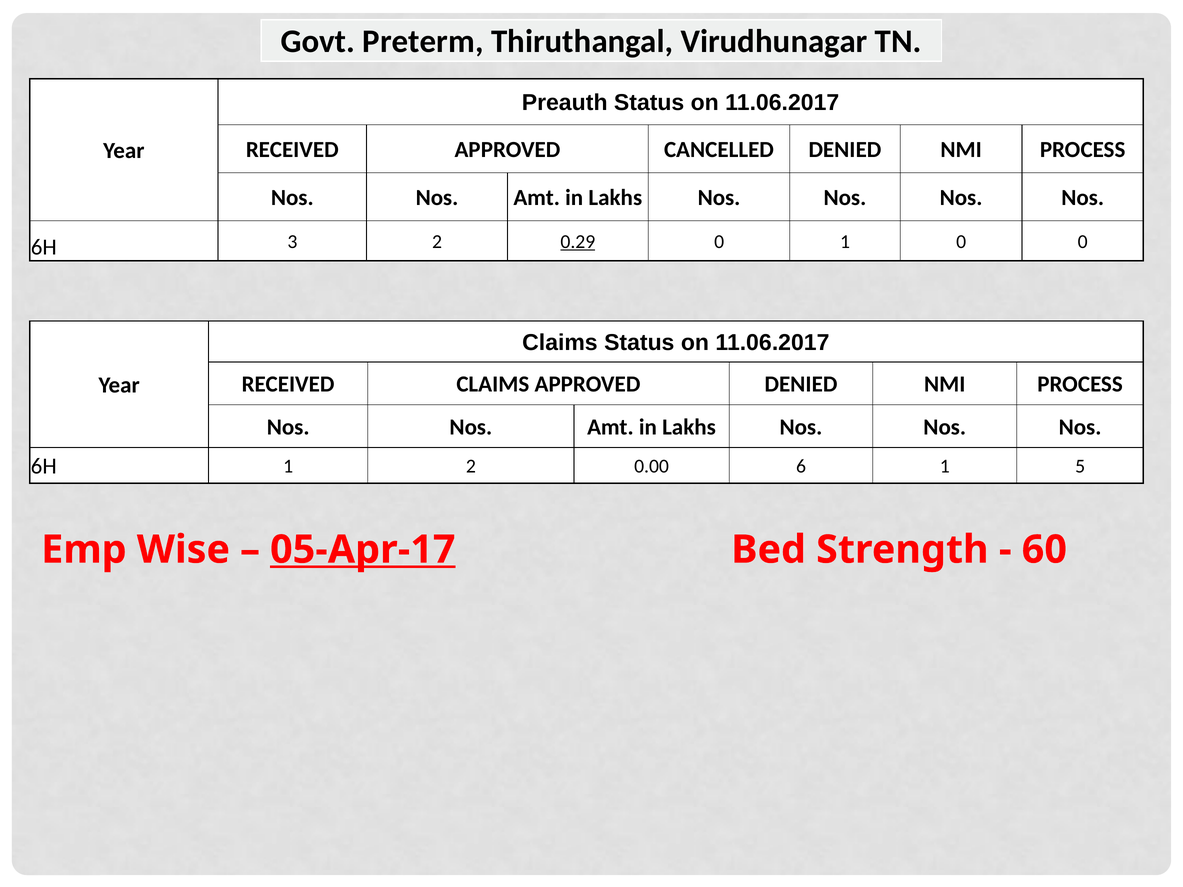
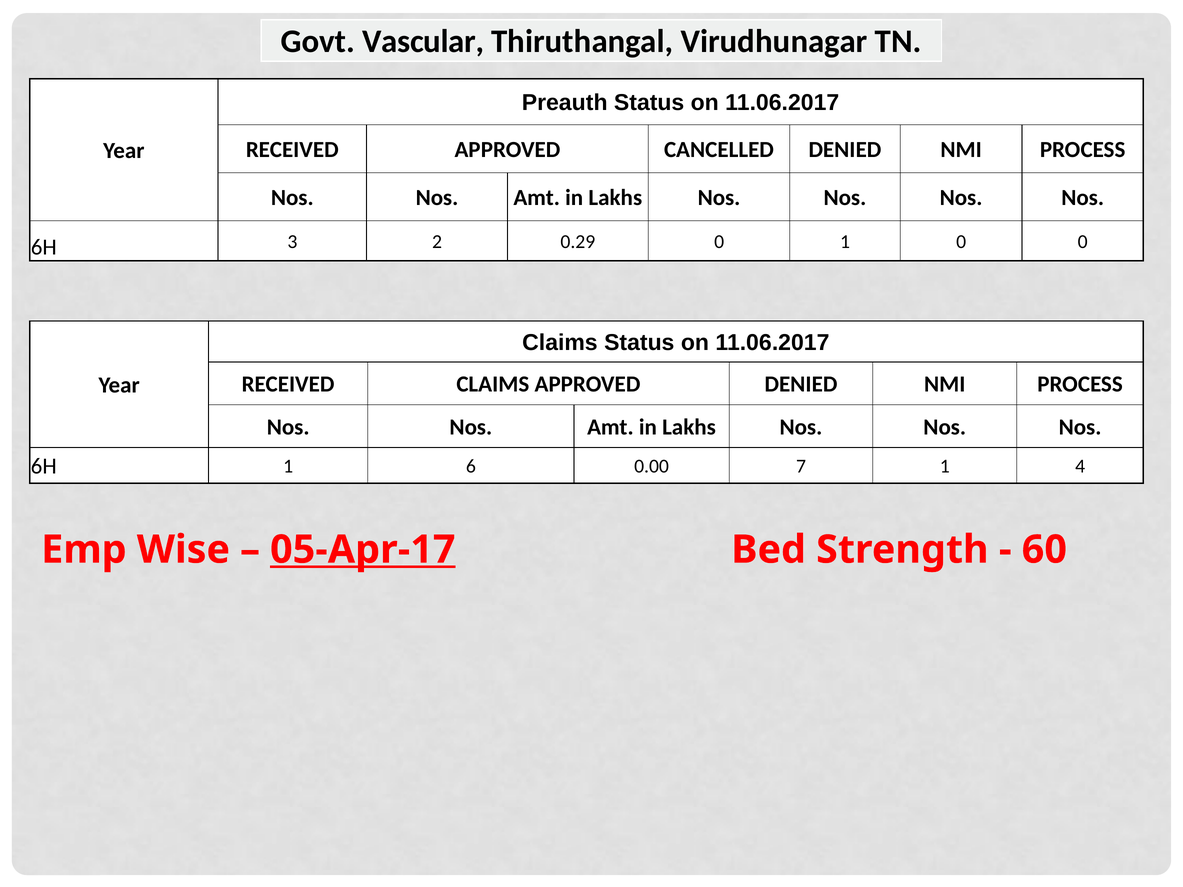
Preterm: Preterm -> Vascular
0.29 underline: present -> none
1 2: 2 -> 6
6: 6 -> 7
5: 5 -> 4
